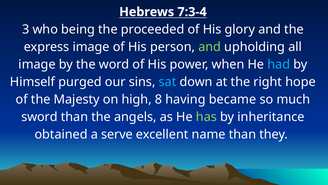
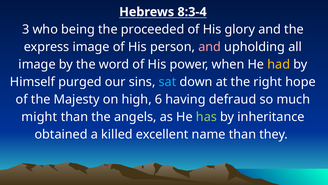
7:3-4: 7:3-4 -> 8:3-4
and at (210, 47) colour: light green -> pink
had colour: light blue -> yellow
8: 8 -> 6
became: became -> defraud
sword: sword -> might
serve: serve -> killed
